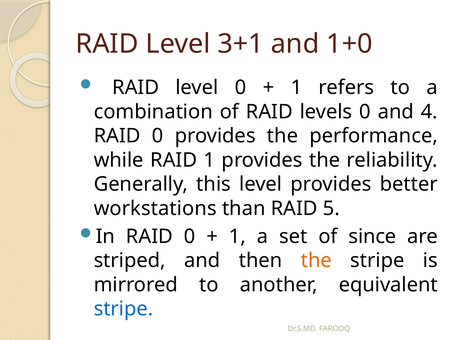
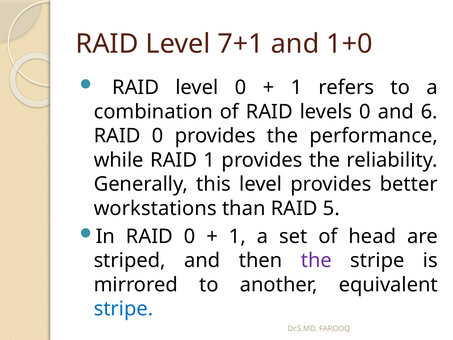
3+1: 3+1 -> 7+1
4: 4 -> 6
since: since -> head
the at (316, 260) colour: orange -> purple
